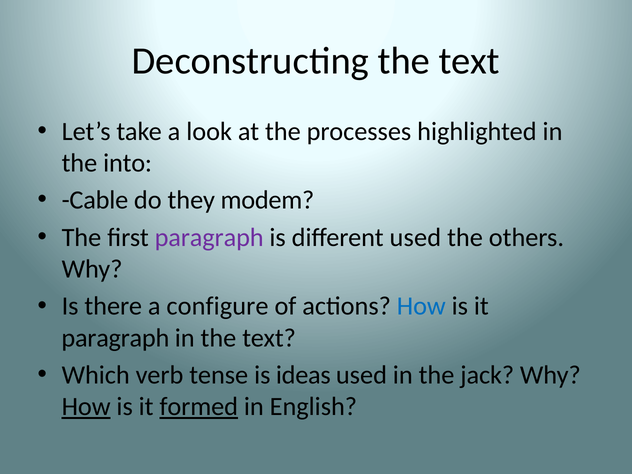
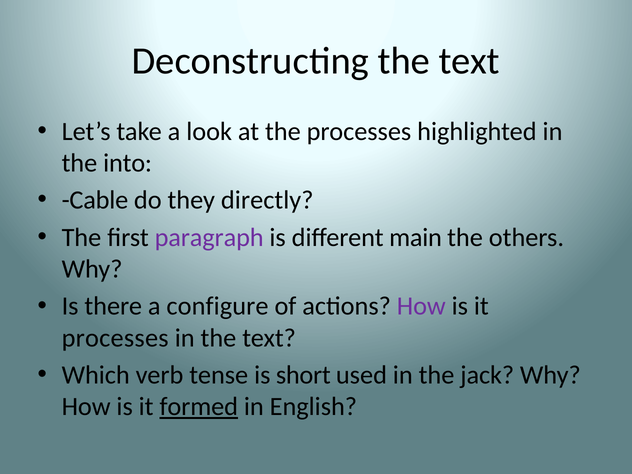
modem: modem -> directly
different used: used -> main
How at (421, 306) colour: blue -> purple
paragraph at (115, 338): paragraph -> processes
ideas: ideas -> short
How at (86, 407) underline: present -> none
